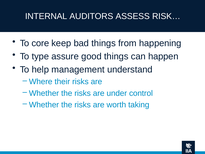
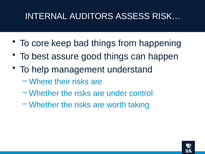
type: type -> best
